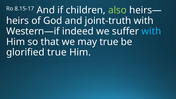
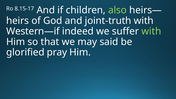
with at (151, 31) colour: light blue -> light green
may true: true -> said
glorified true: true -> pray
